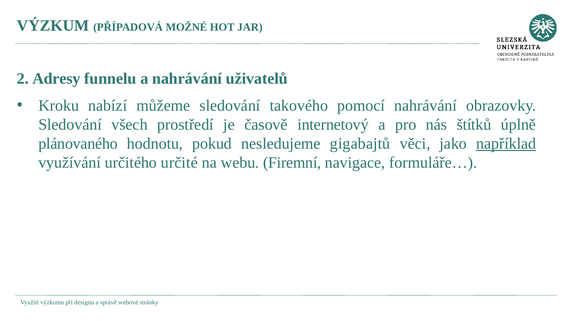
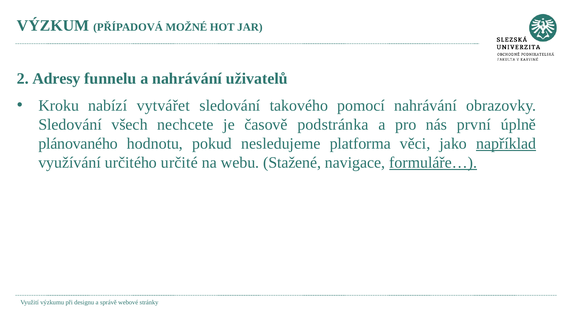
můžeme: můžeme -> vytvářet
prostředí: prostředí -> nechcete
internetový: internetový -> podstránka
štítků: štítků -> první
gigabajtů: gigabajtů -> platforma
Firemní: Firemní -> Stažené
formuláře… underline: none -> present
